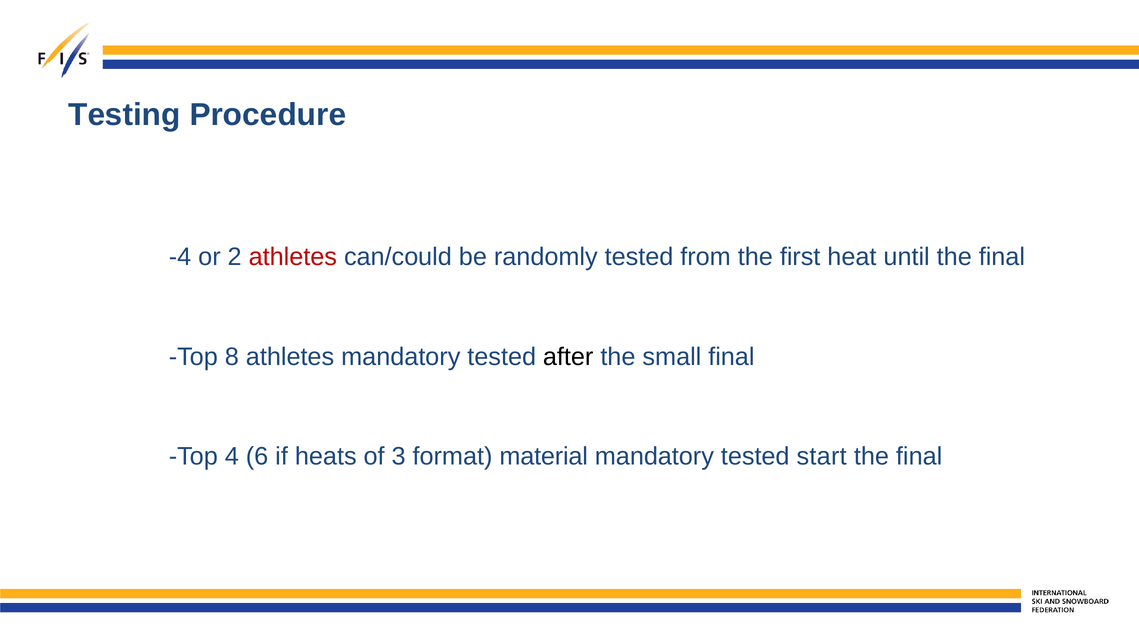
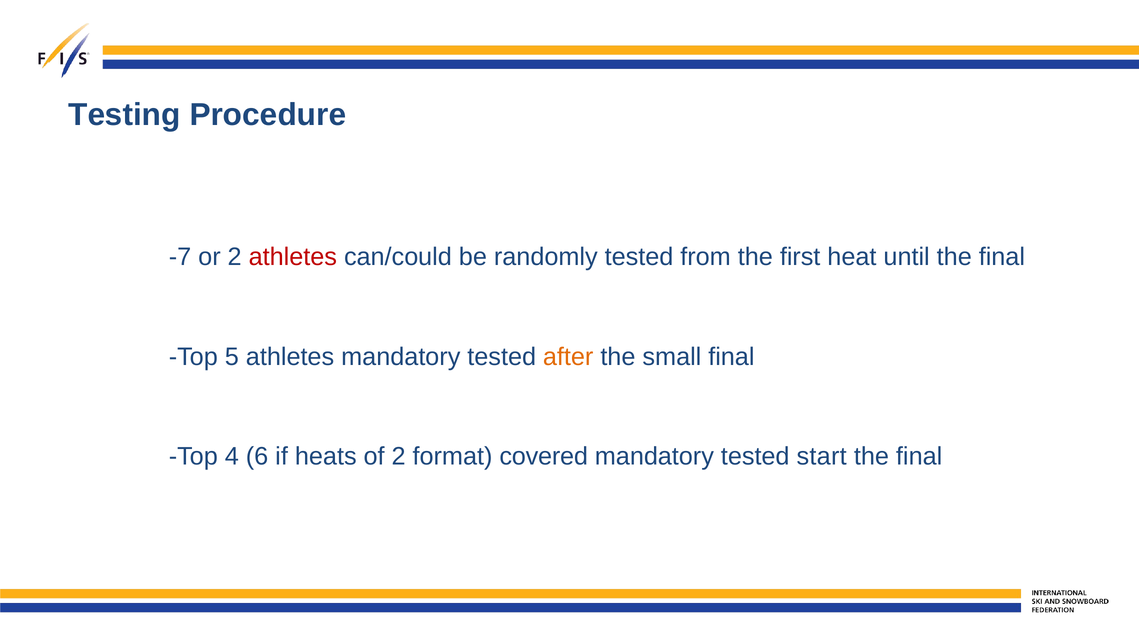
-4: -4 -> -7
8: 8 -> 5
after colour: black -> orange
of 3: 3 -> 2
material: material -> covered
